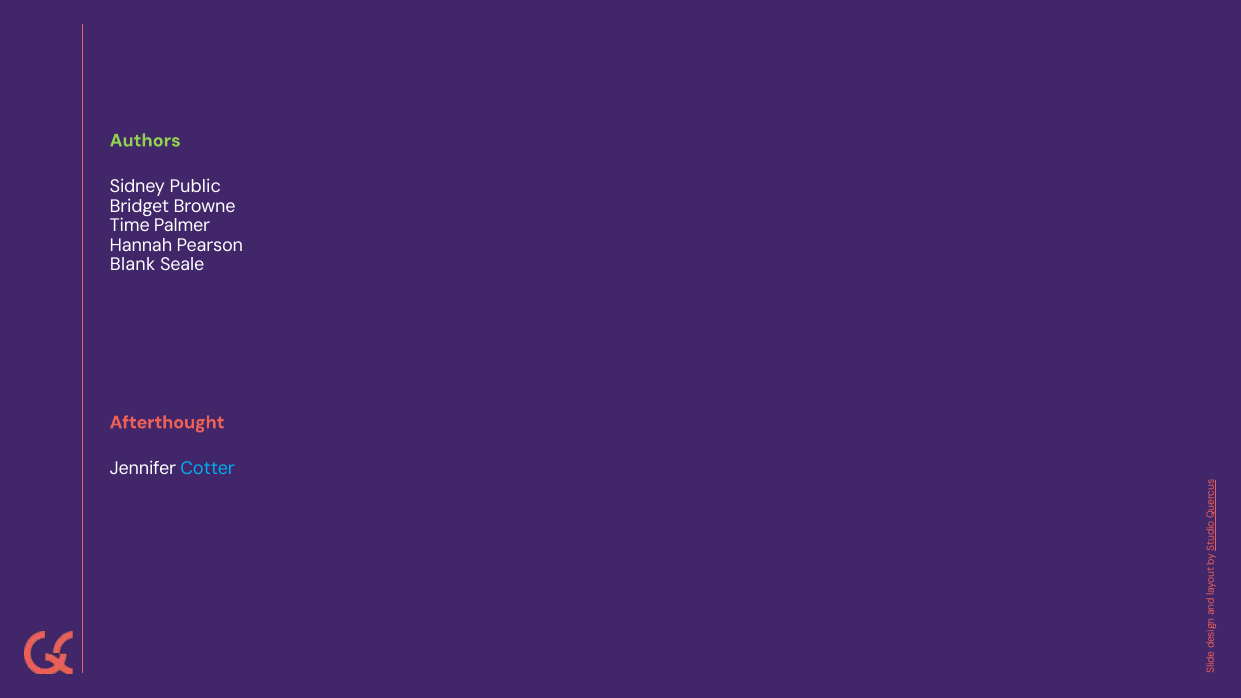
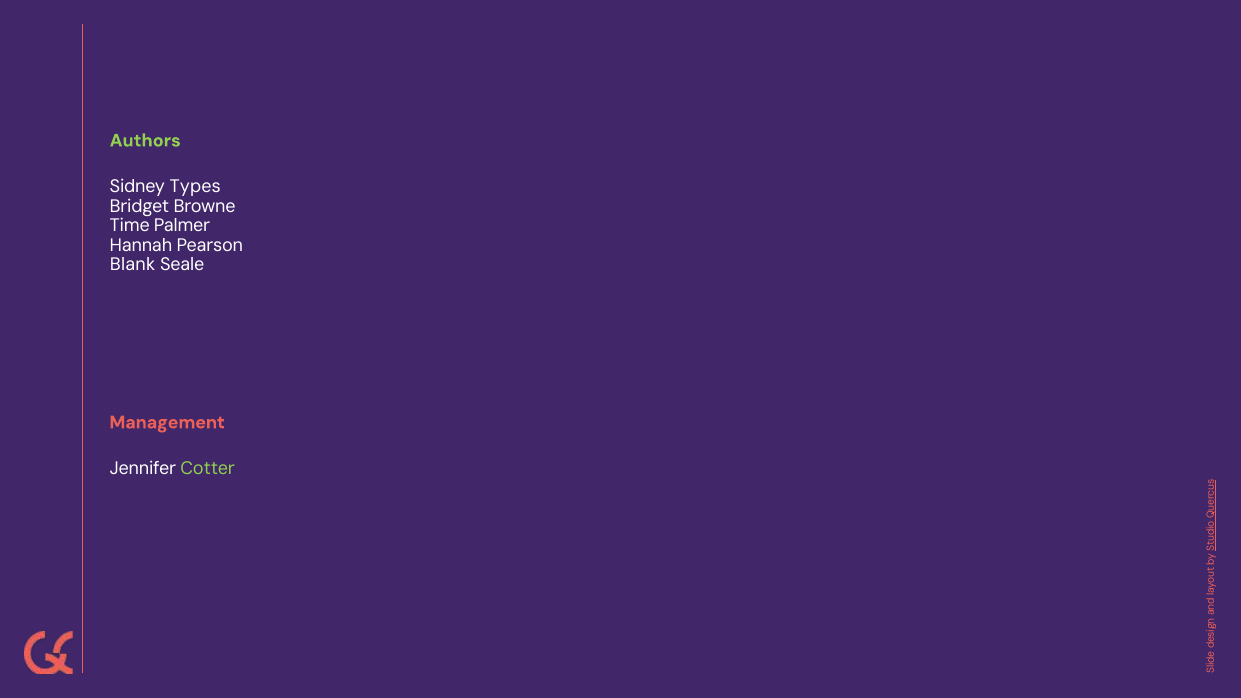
Public: Public -> Types
Afterthought: Afterthought -> Management
Cotter colour: light blue -> light green
